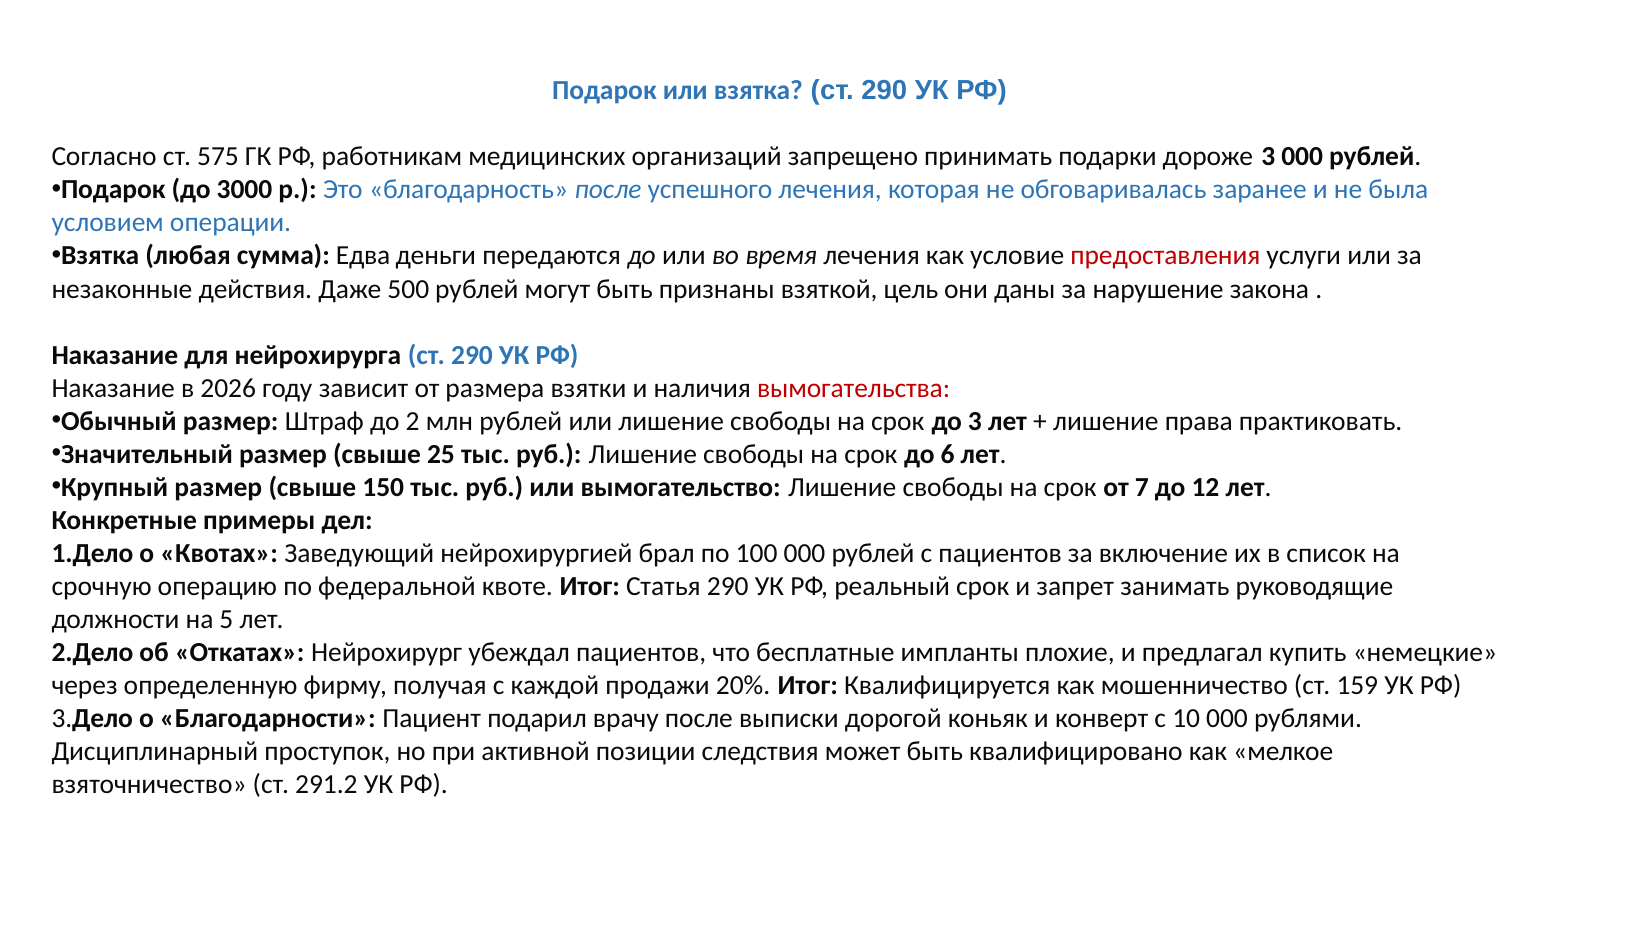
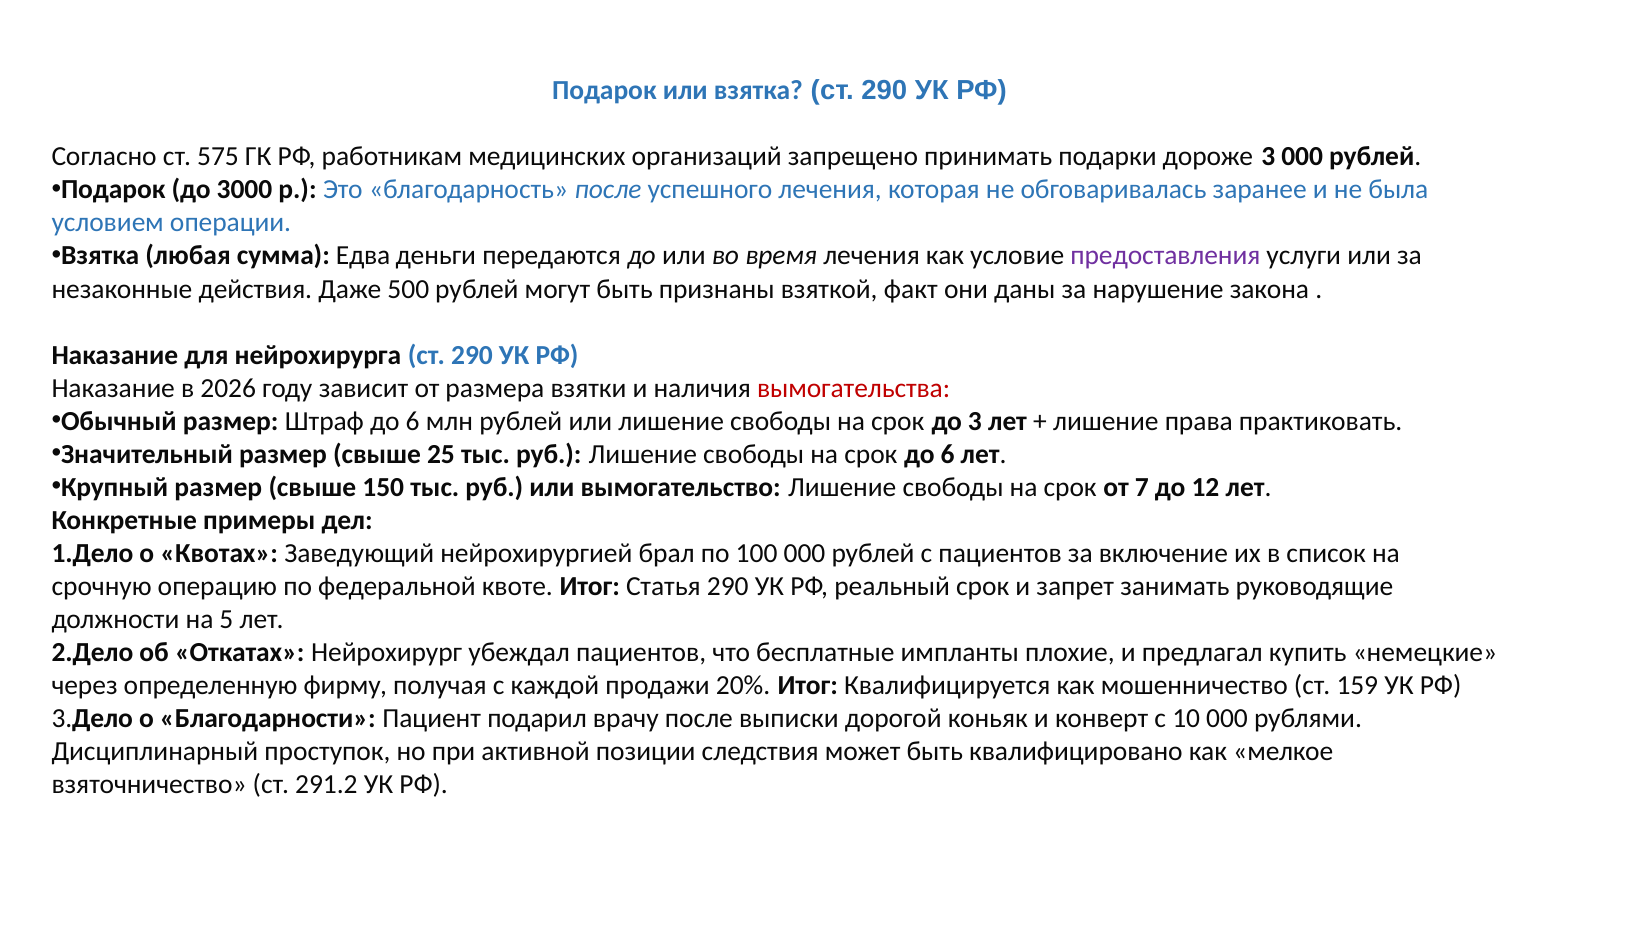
предоставления colour: red -> purple
цель: цель -> факт
Штраф до 2: 2 -> 6
